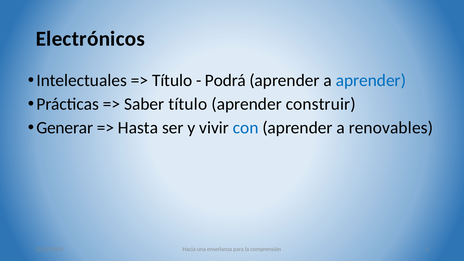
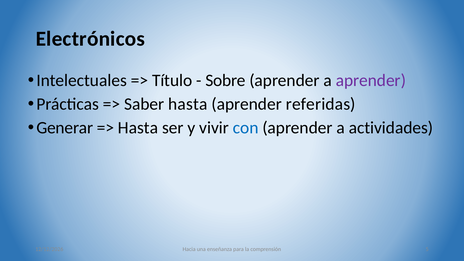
Podrá: Podrá -> Sobre
aprender at (371, 81) colour: blue -> purple
Saber título: título -> hasta
construir: construir -> referidas
renovables: renovables -> actividades
